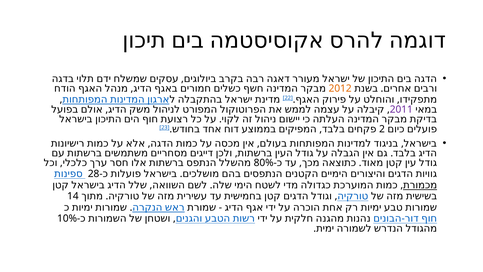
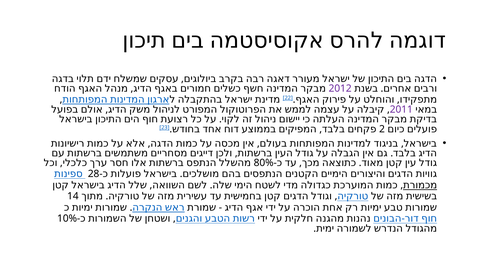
2012 colour: orange -> purple
